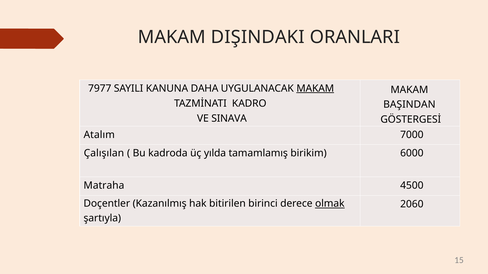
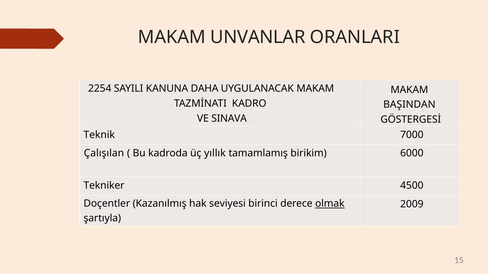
DIŞINDAKI: DIŞINDAKI -> UNVANLAR
7977: 7977 -> 2254
MAKAM at (315, 89) underline: present -> none
Atalım: Atalım -> Teknik
yılda: yılda -> yıllık
Matraha: Matraha -> Tekniker
bitirilen: bitirilen -> seviyesi
2060: 2060 -> 2009
